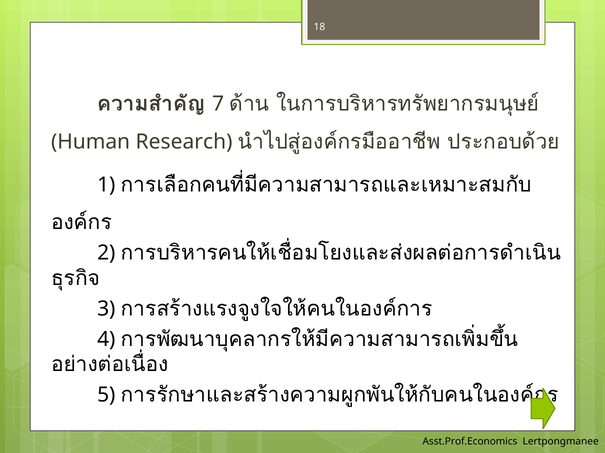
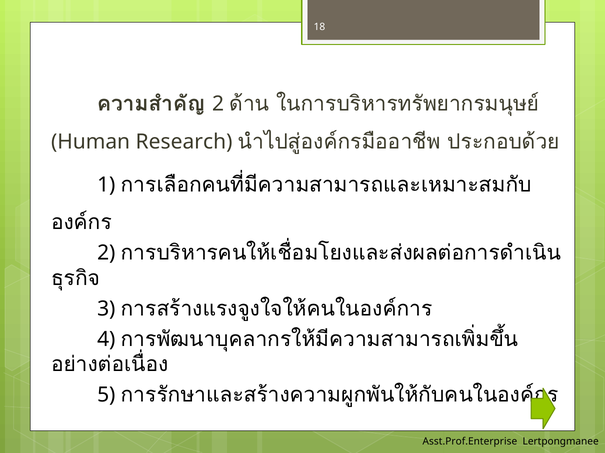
7 at (218, 104): 7 -> 2
Asst.Prof.Economics: Asst.Prof.Economics -> Asst.Prof.Enterprise
